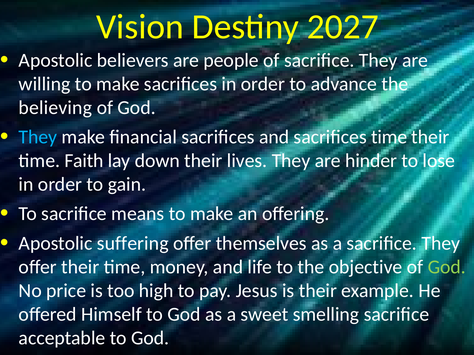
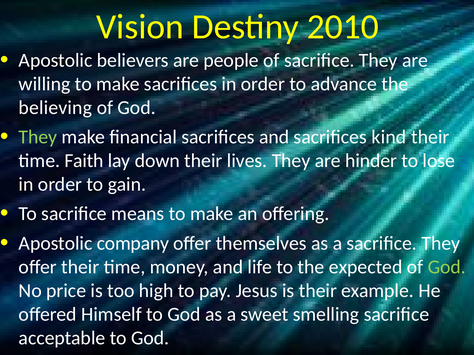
2027: 2027 -> 2010
They at (38, 137) colour: light blue -> light green
sacrifices time: time -> kind
suffering: suffering -> company
objective: objective -> expected
